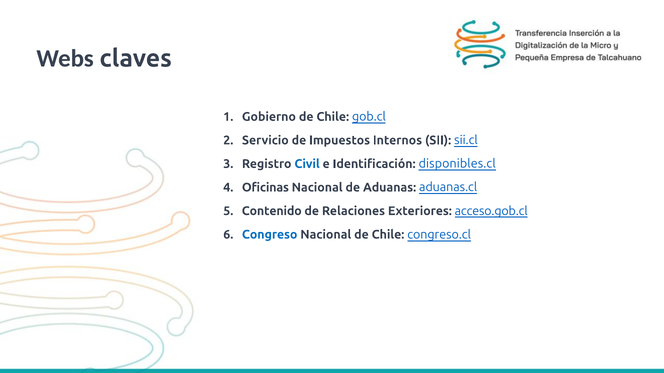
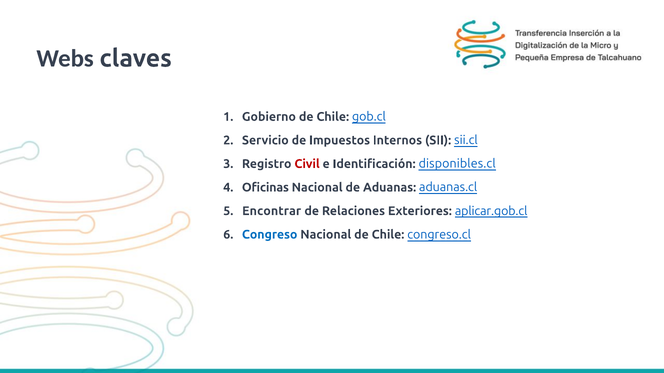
Civil colour: blue -> red
Contenido: Contenido -> Encontrar
acceso.gob.cl: acceso.gob.cl -> aplicar.gob.cl
